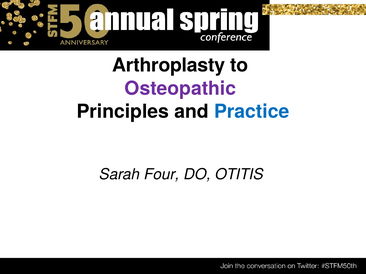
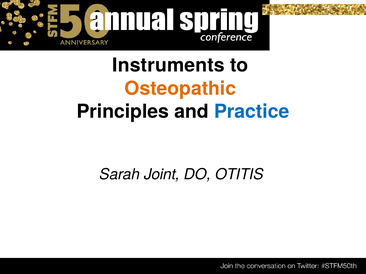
Arthroplasty: Arthroplasty -> Instruments
Osteopathic colour: purple -> orange
Four: Four -> Joint
